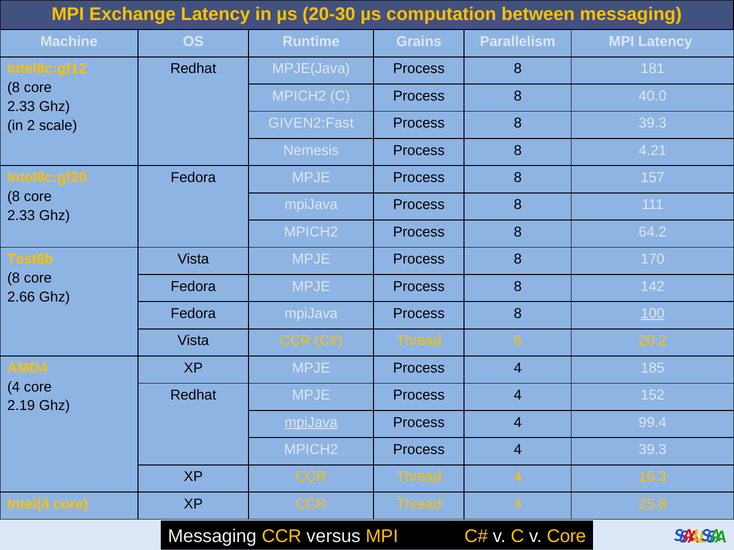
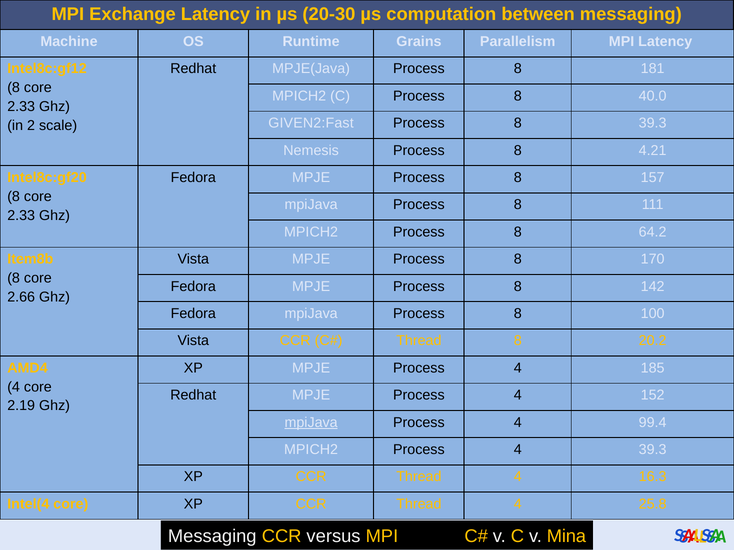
Test8b: Test8b -> Item8b
100 underline: present -> none
v Core: Core -> Mina
